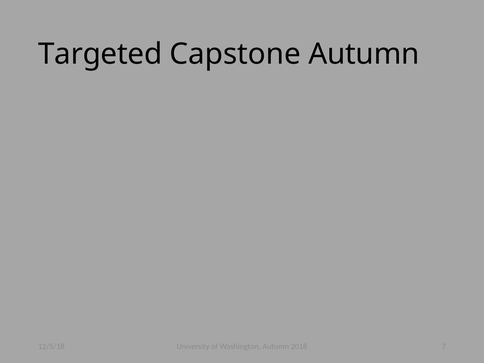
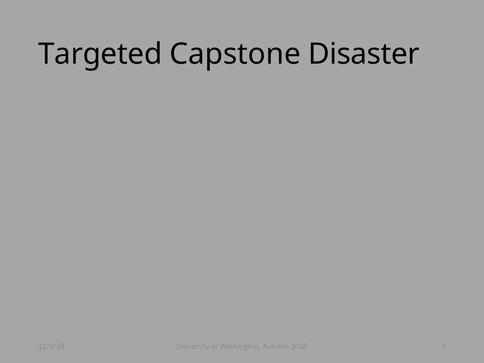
Capstone Autumn: Autumn -> Disaster
